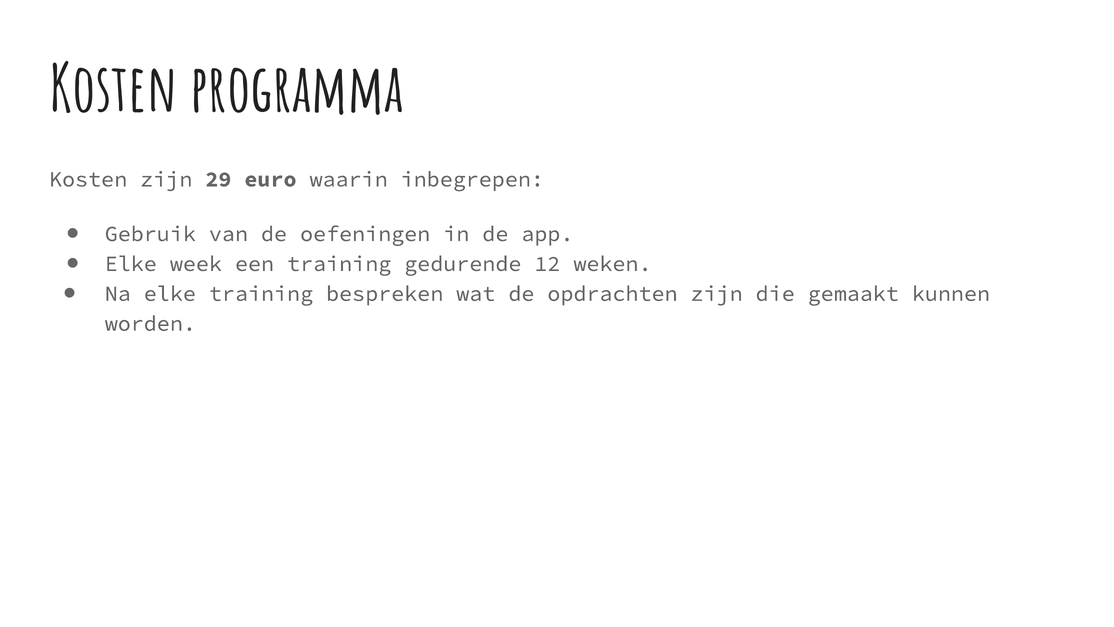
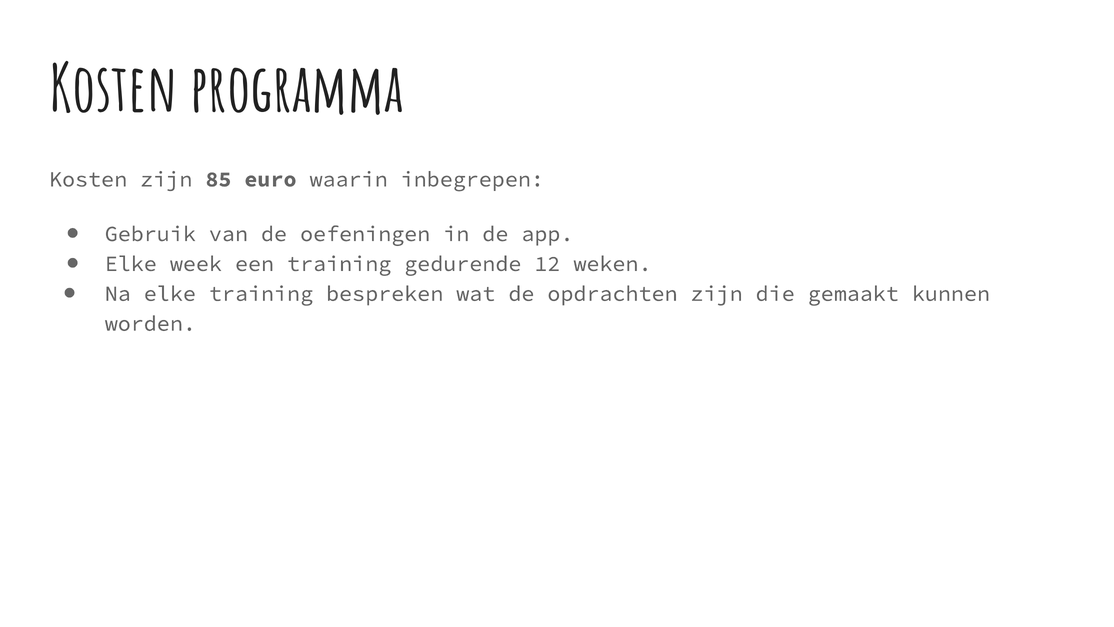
29: 29 -> 85
